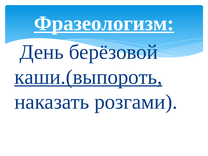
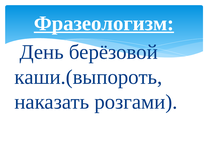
каши.(выпороть underline: present -> none
